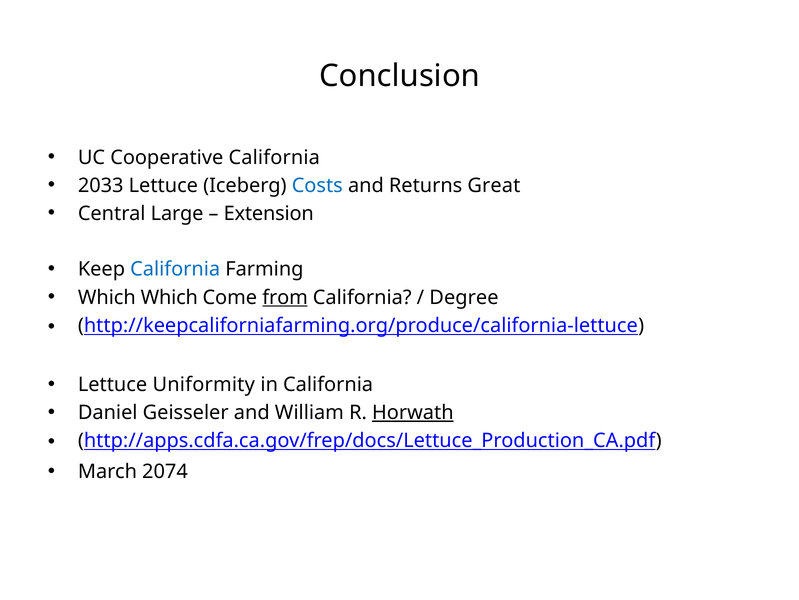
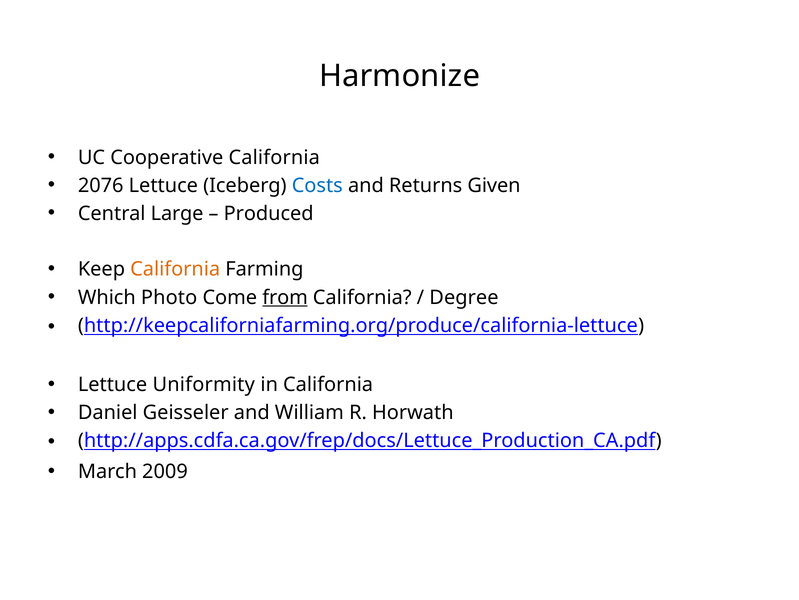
Conclusion: Conclusion -> Harmonize
2033: 2033 -> 2076
Great: Great -> Given
Extension: Extension -> Produced
California at (175, 269) colour: blue -> orange
Which Which: Which -> Photo
Horwath underline: present -> none
2074: 2074 -> 2009
